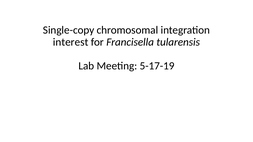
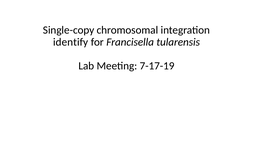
interest: interest -> identify
5-17-19: 5-17-19 -> 7-17-19
